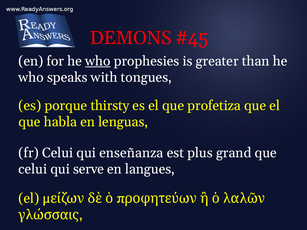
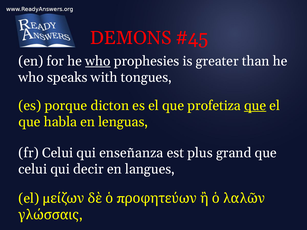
thirsty: thirsty -> dicton
que at (255, 106) underline: none -> present
serve: serve -> decir
